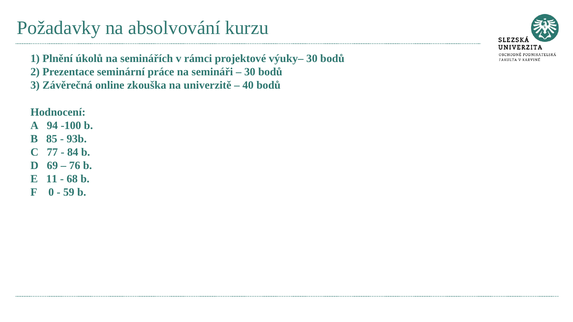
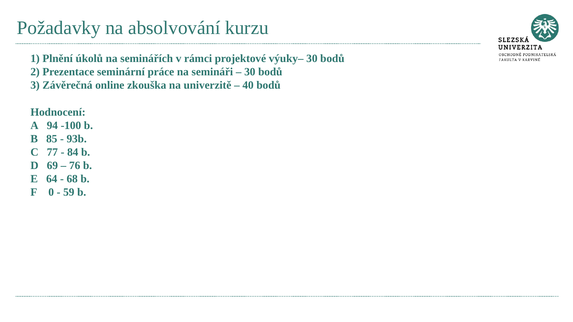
11: 11 -> 64
